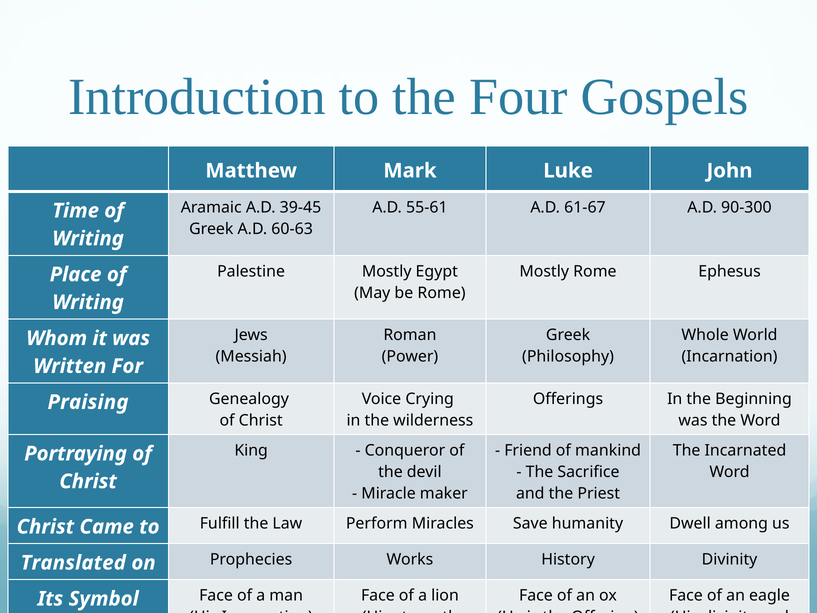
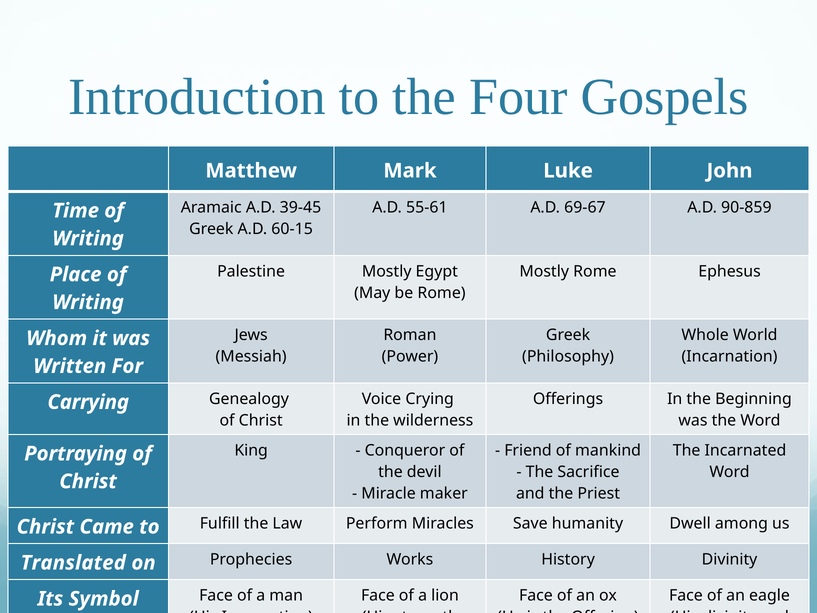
61-67: 61-67 -> 69-67
90-300: 90-300 -> 90-859
60-63: 60-63 -> 60-15
Praising: Praising -> Carrying
